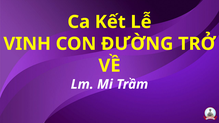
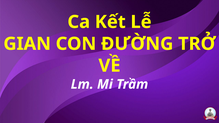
VINH: VINH -> GIAN
